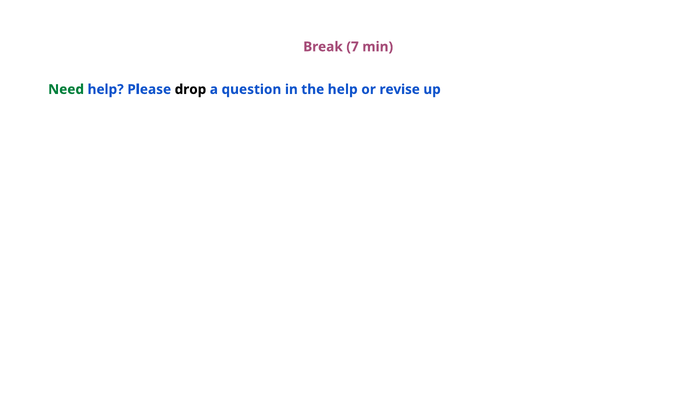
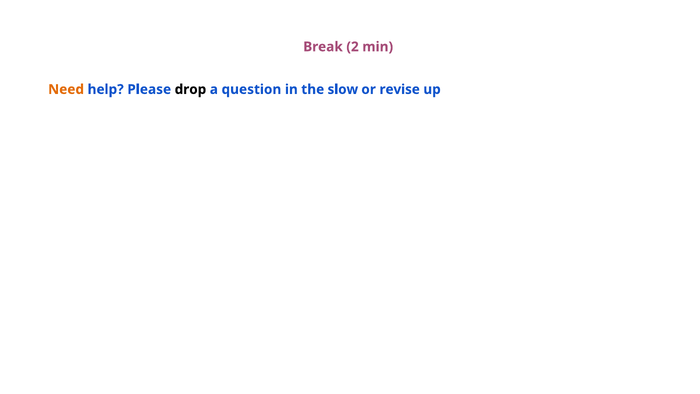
7: 7 -> 2
Need colour: green -> orange
the help: help -> slow
